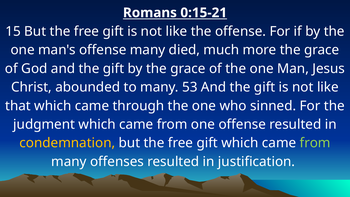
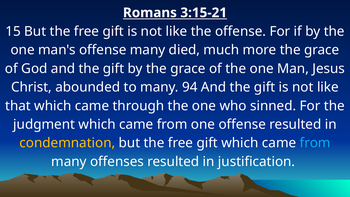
0:15-21: 0:15-21 -> 3:15-21
53: 53 -> 94
from at (315, 143) colour: light green -> light blue
